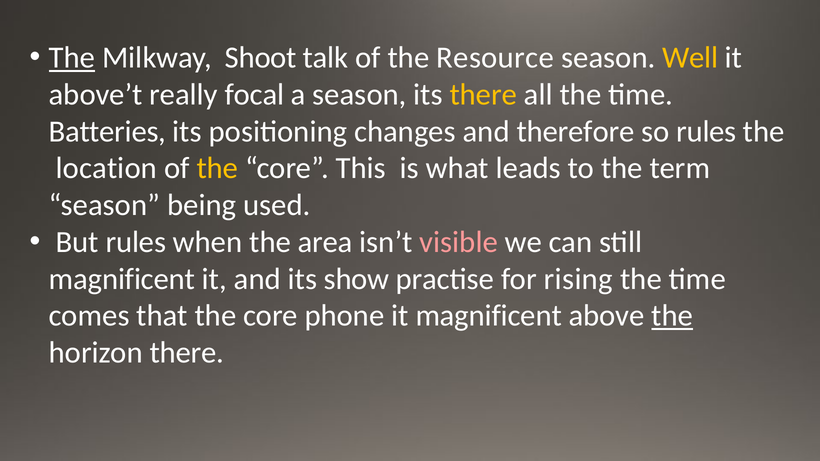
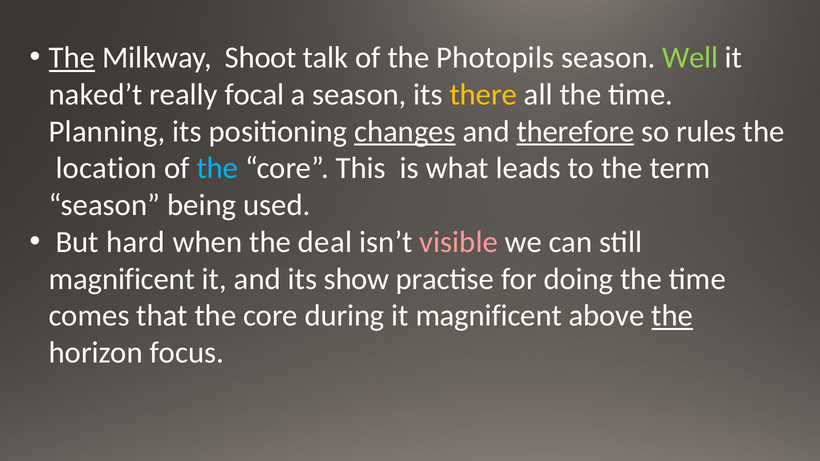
Resource: Resource -> Photopils
Well colour: yellow -> light green
above’t: above’t -> naked’t
Batteries: Batteries -> Planning
changes underline: none -> present
therefore underline: none -> present
the at (217, 168) colour: yellow -> light blue
But rules: rules -> hard
area: area -> deal
rising: rising -> doing
phone: phone -> during
horizon there: there -> focus
